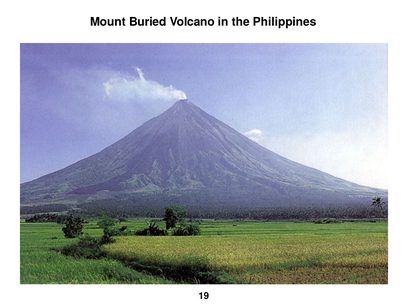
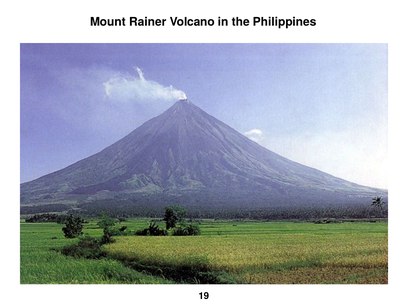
Buried: Buried -> Rainer
